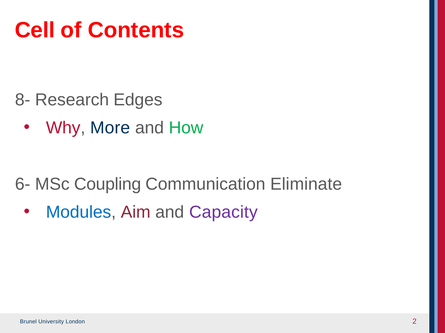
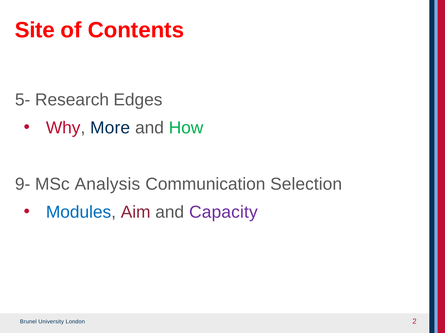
Cell: Cell -> Site
8-: 8- -> 5-
6-: 6- -> 9-
Coupling: Coupling -> Analysis
Eliminate: Eliminate -> Selection
